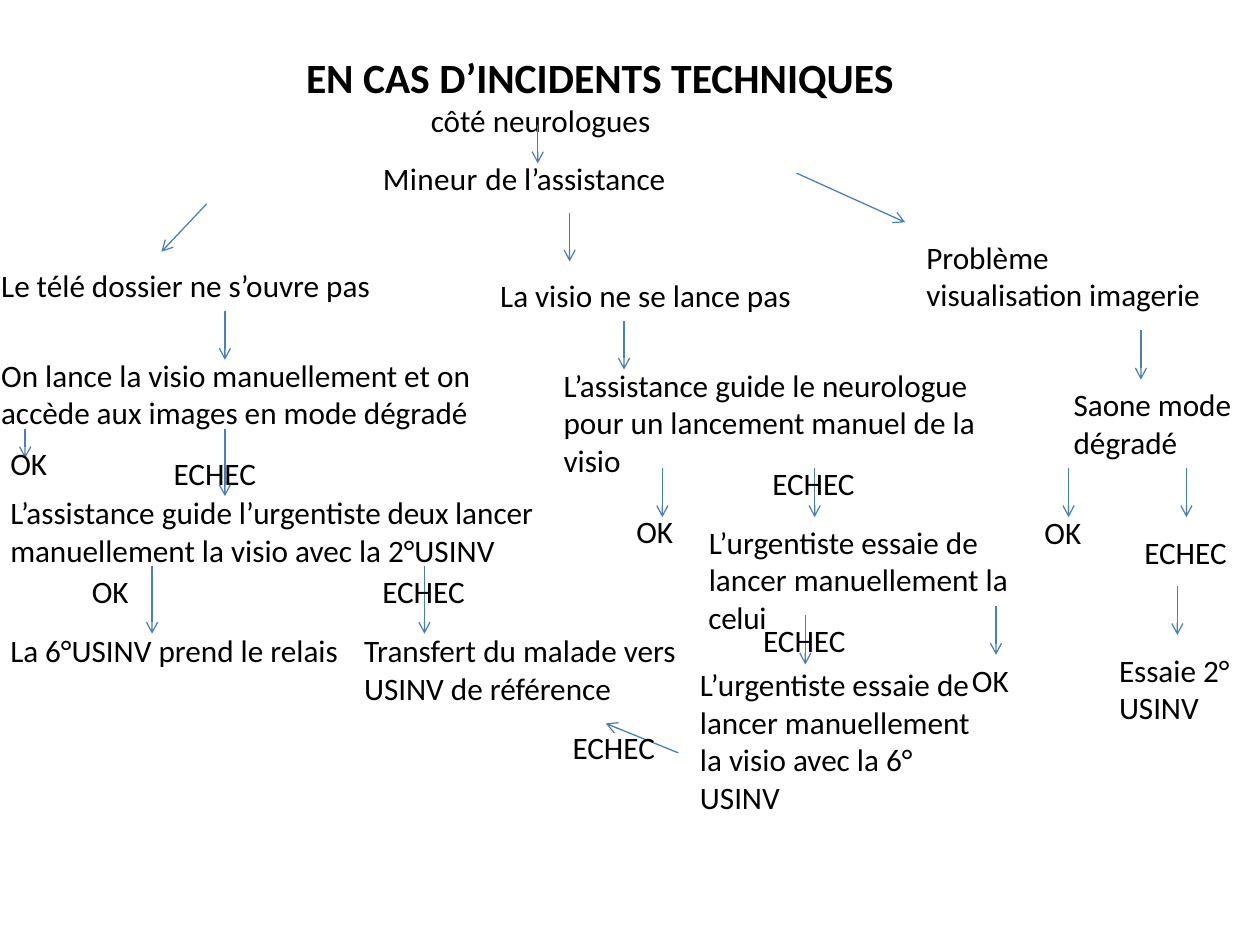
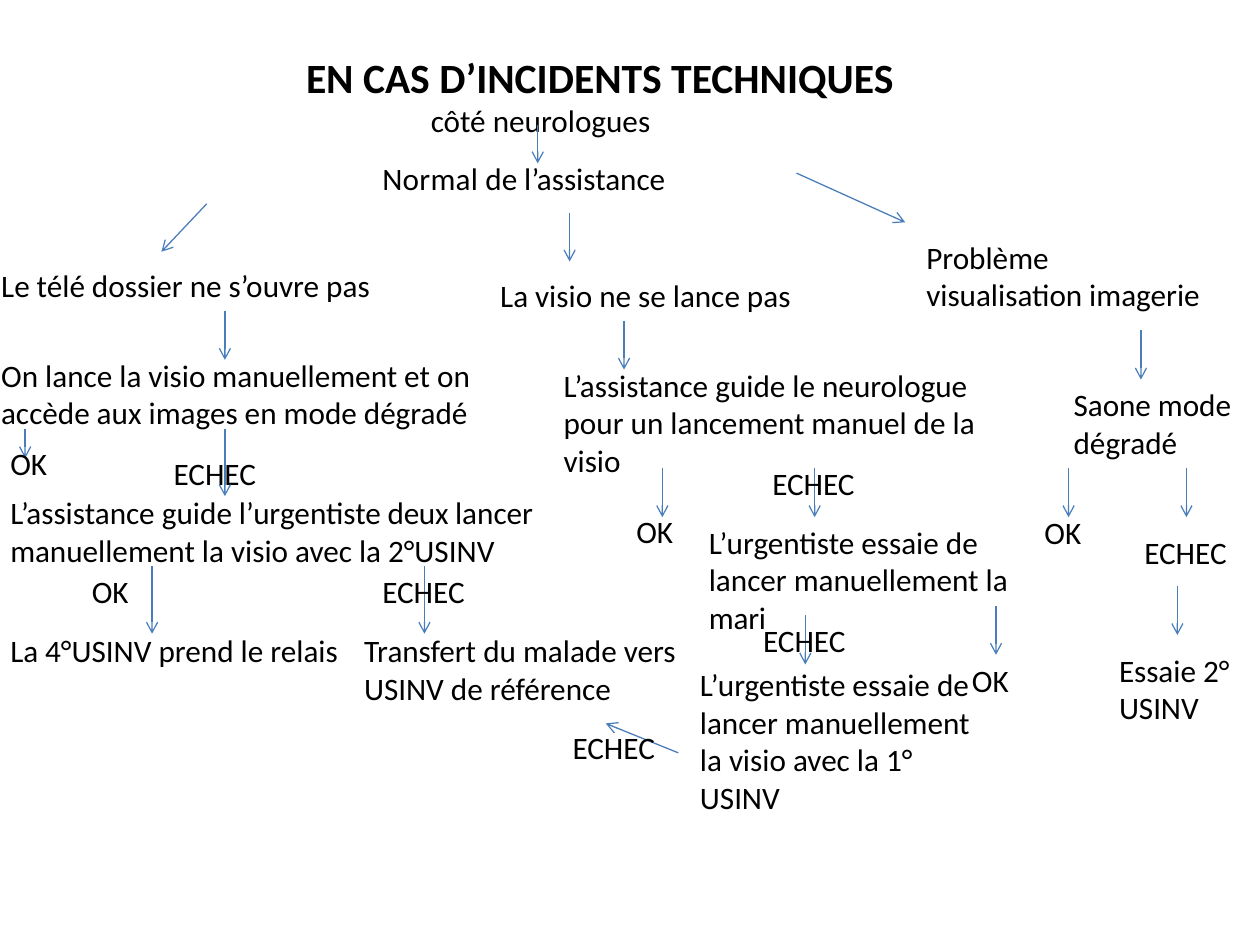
Mineur: Mineur -> Normal
celui: celui -> mari
6°USINV: 6°USINV -> 4°USINV
6°: 6° -> 1°
